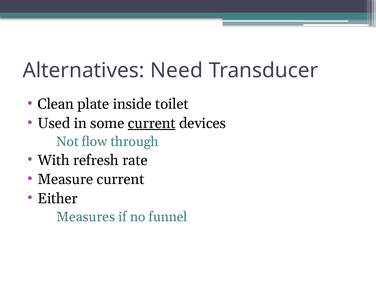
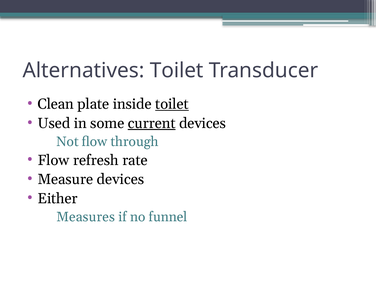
Alternatives Need: Need -> Toilet
toilet at (172, 104) underline: none -> present
With at (54, 160): With -> Flow
Measure current: current -> devices
